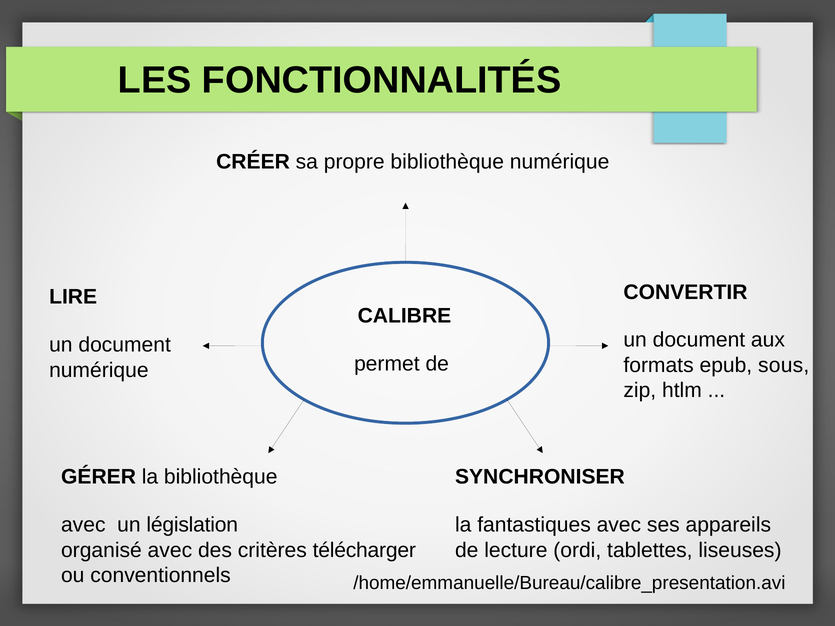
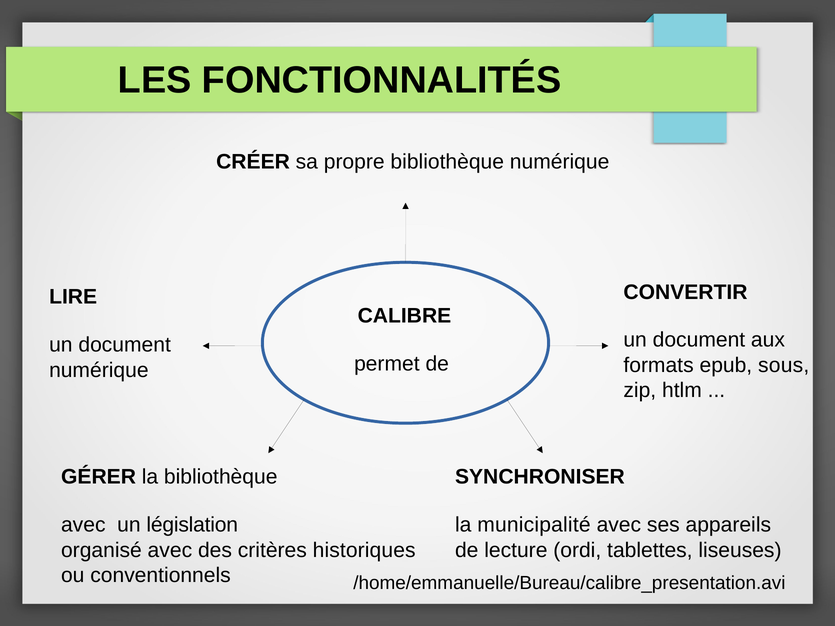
fantastiques: fantastiques -> municipalité
télécharger: télécharger -> historiques
